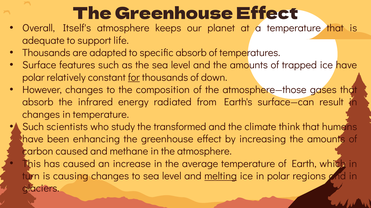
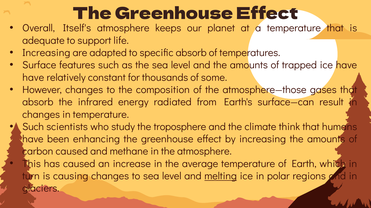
Thousands at (46, 53): Thousands -> Increasing
polar at (33, 78): polar -> have
for underline: present -> none
down: down -> some
transformed: transformed -> troposphere
